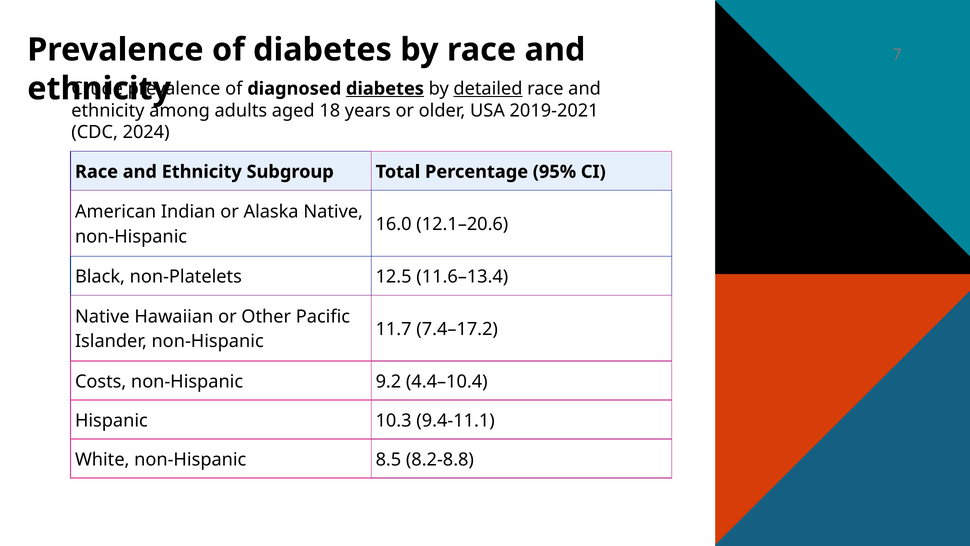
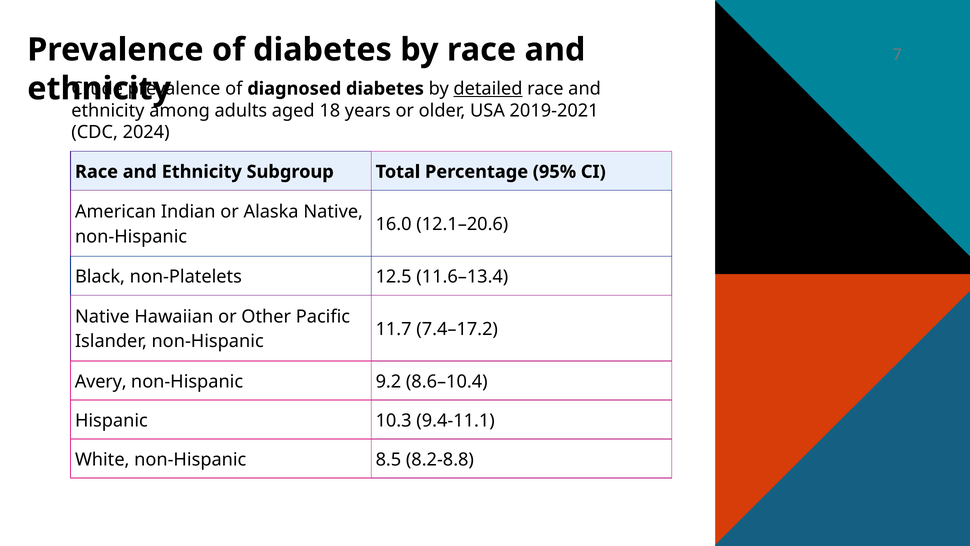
diabetes at (385, 89) underline: present -> none
Costs: Costs -> Avery
4.4–10.4: 4.4–10.4 -> 8.6–10.4
